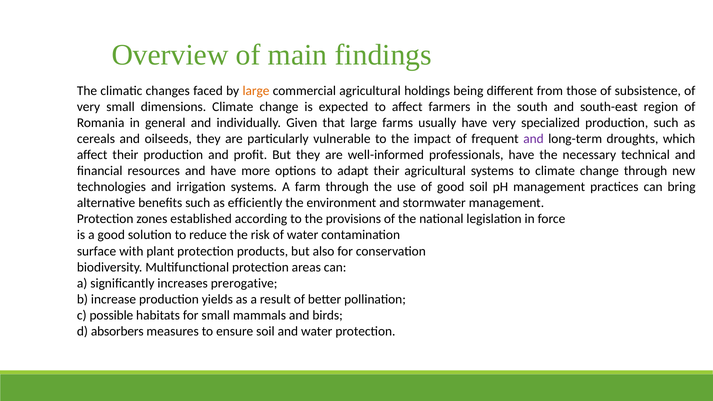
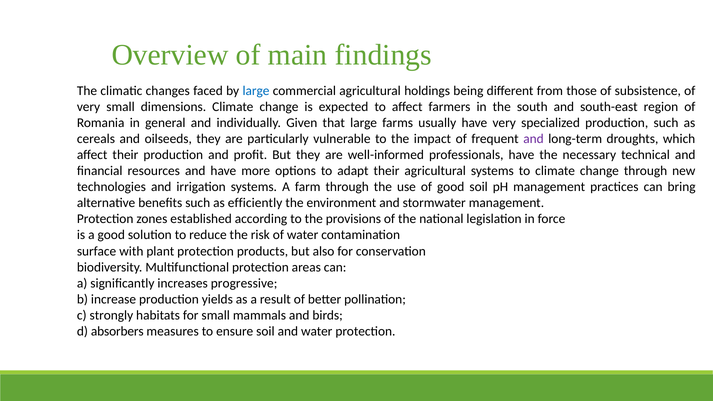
large at (256, 91) colour: orange -> blue
prerogative: prerogative -> progressive
possible: possible -> strongly
